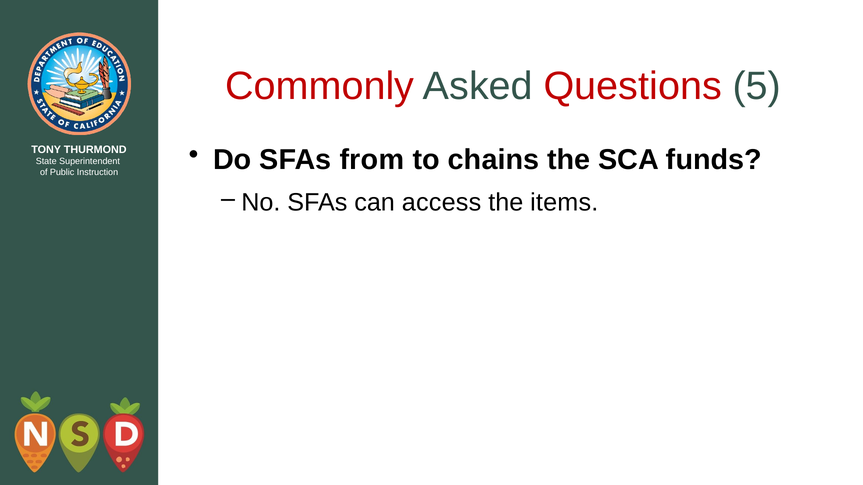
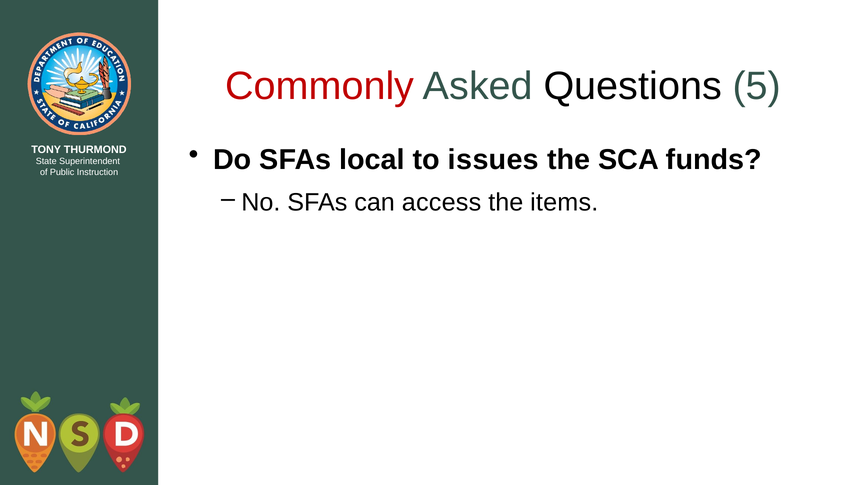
Questions colour: red -> black
from: from -> local
chains: chains -> issues
